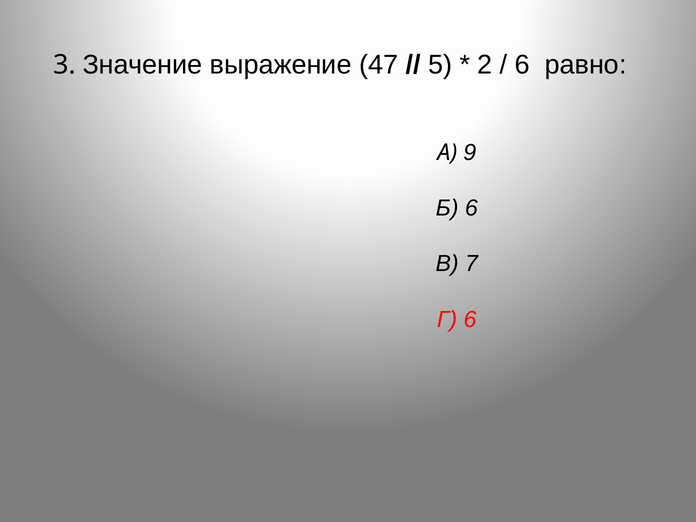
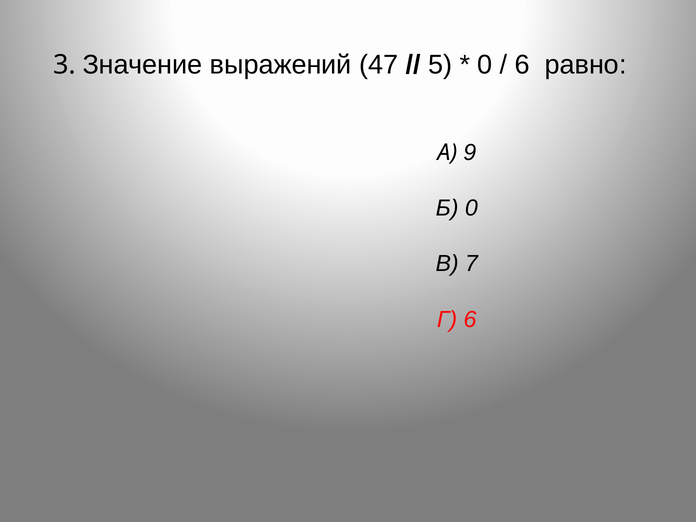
выражение: выражение -> выражений
2 at (485, 65): 2 -> 0
Б 6: 6 -> 0
